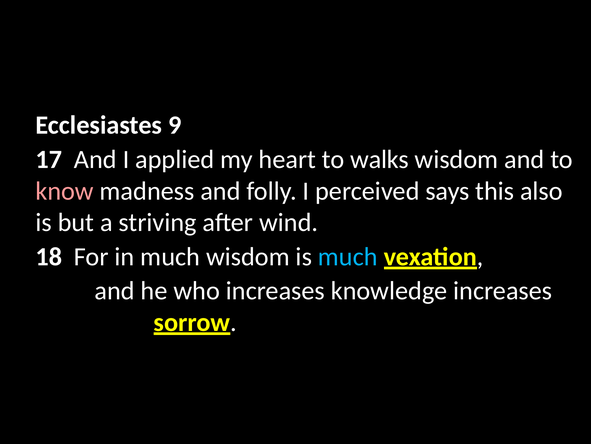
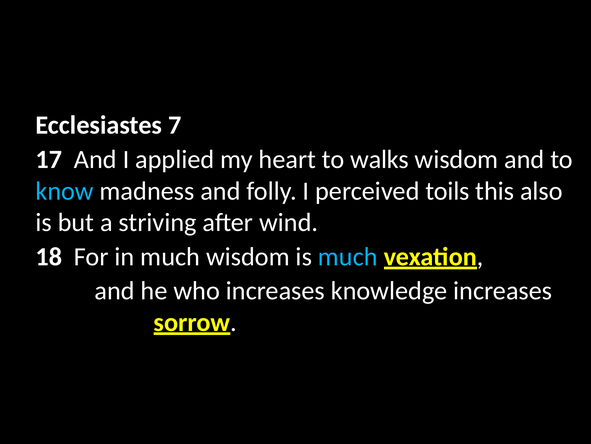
9: 9 -> 7
know colour: pink -> light blue
says: says -> toils
